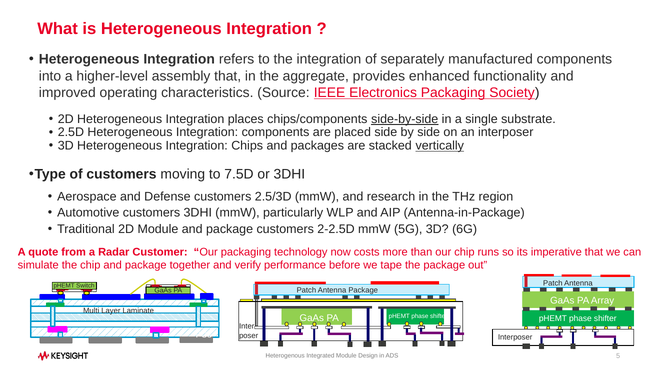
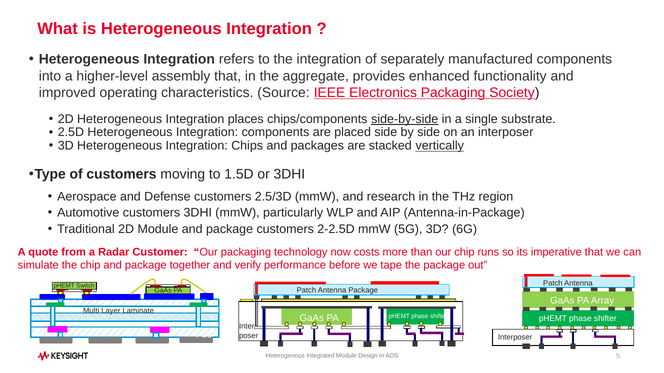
7.5D: 7.5D -> 1.5D
